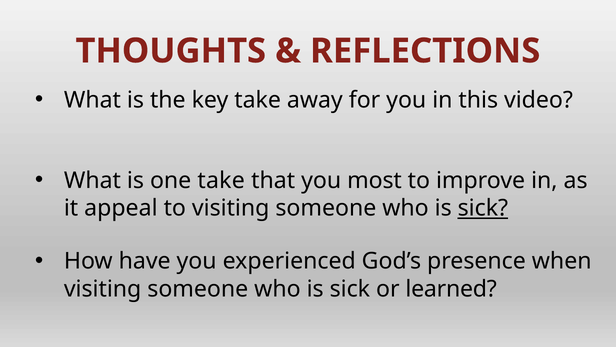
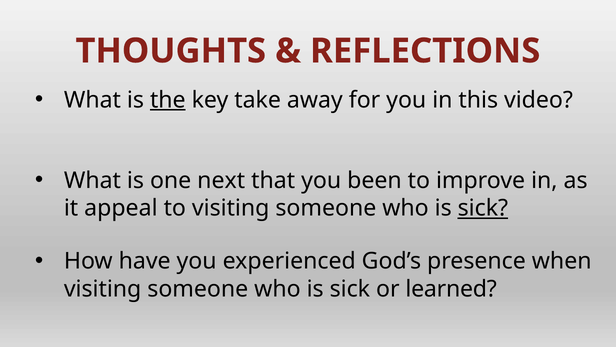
the underline: none -> present
one take: take -> next
most: most -> been
